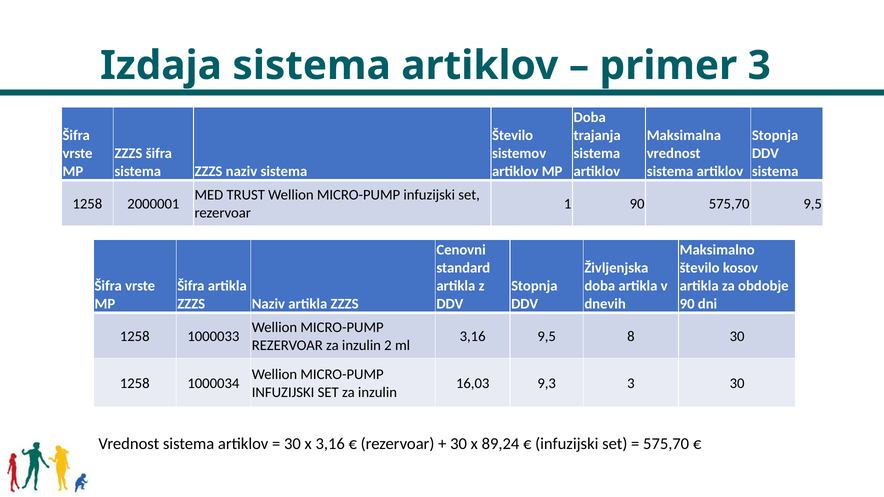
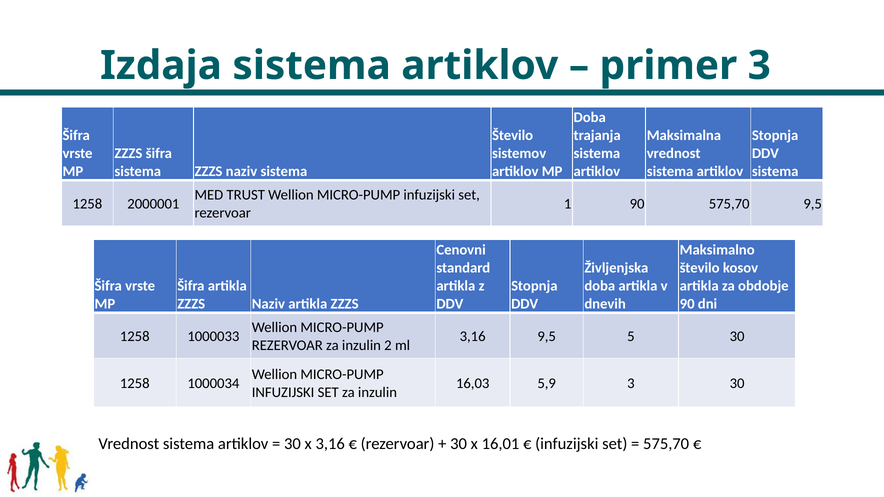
8: 8 -> 5
9,3: 9,3 -> 5,9
89,24: 89,24 -> 16,01
